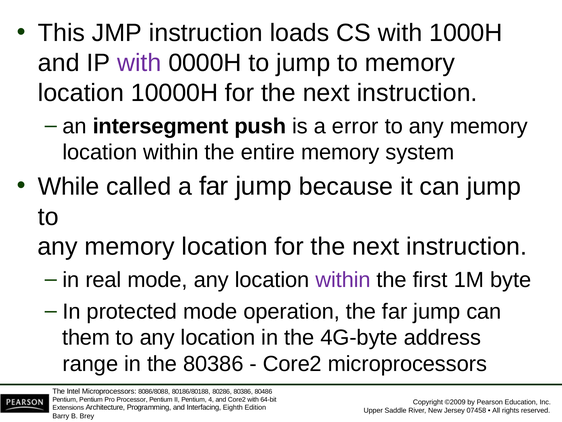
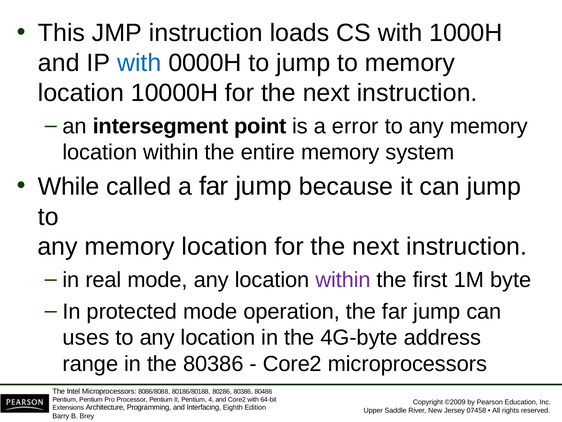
with at (139, 63) colour: purple -> blue
push: push -> point
them: them -> uses
